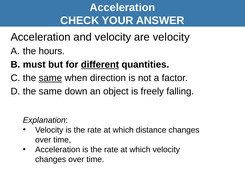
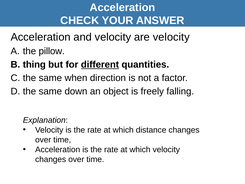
hours: hours -> pillow
must: must -> thing
same at (50, 78) underline: present -> none
